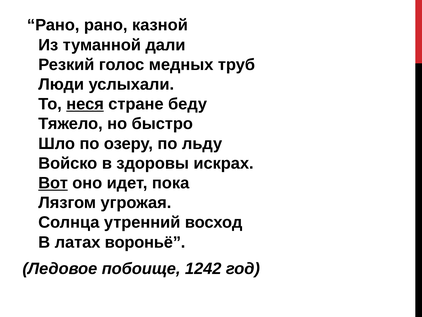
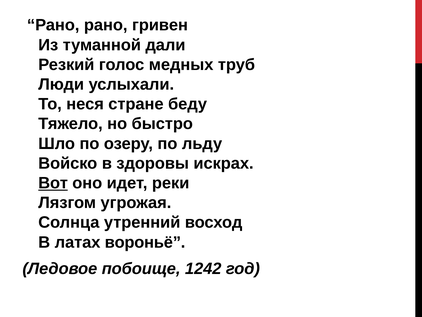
казной: казной -> гривен
неся underline: present -> none
пока: пока -> реки
